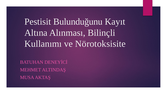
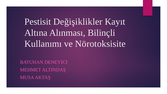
Bulunduğunu: Bulunduğunu -> Değişiklikler
